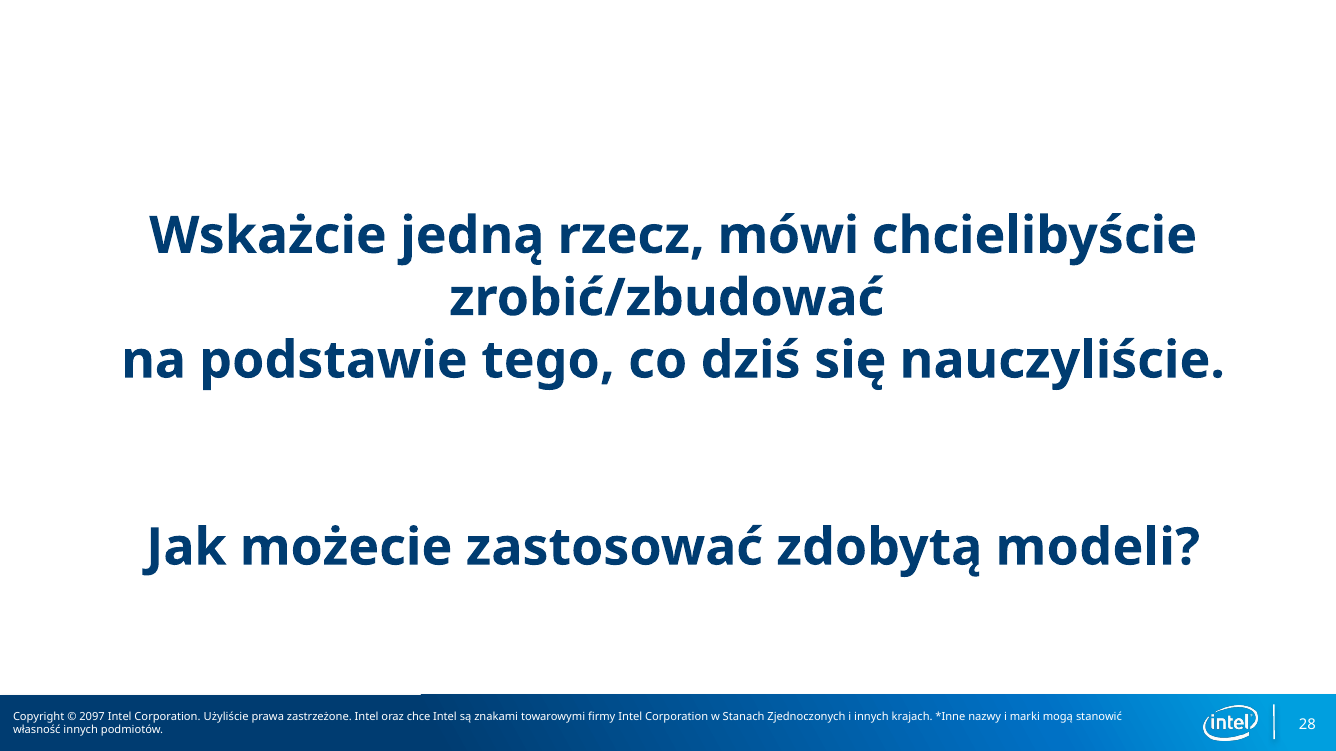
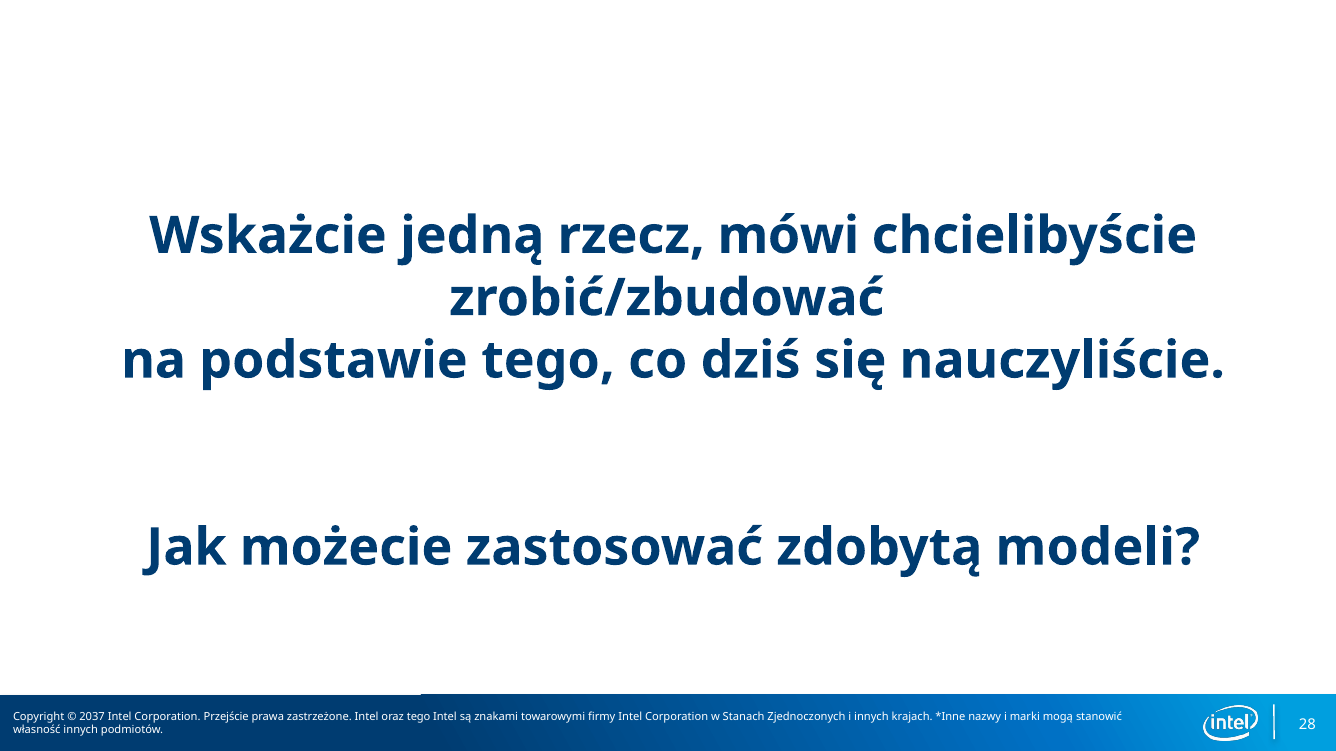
2097: 2097 -> 2037
Użyliście: Użyliście -> Przejście
oraz chce: chce -> tego
